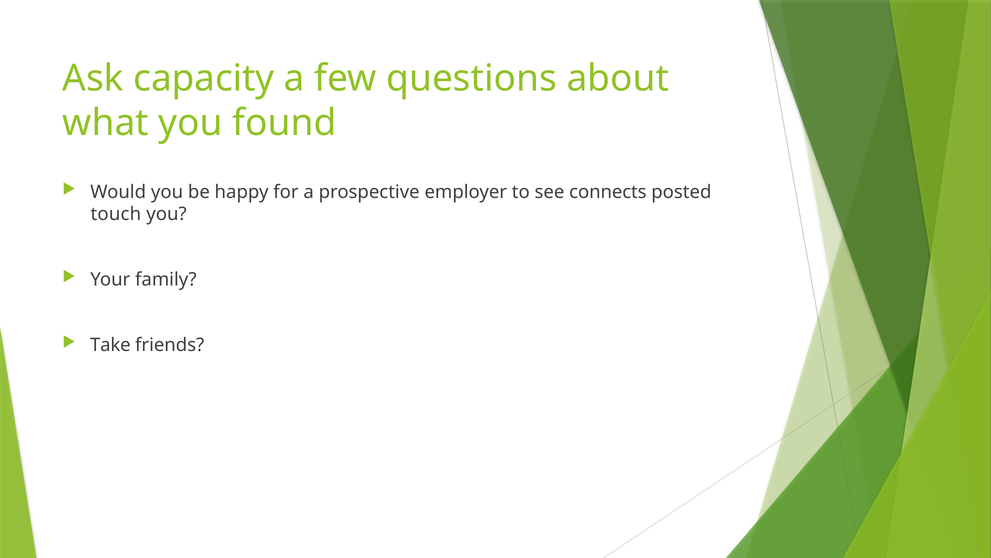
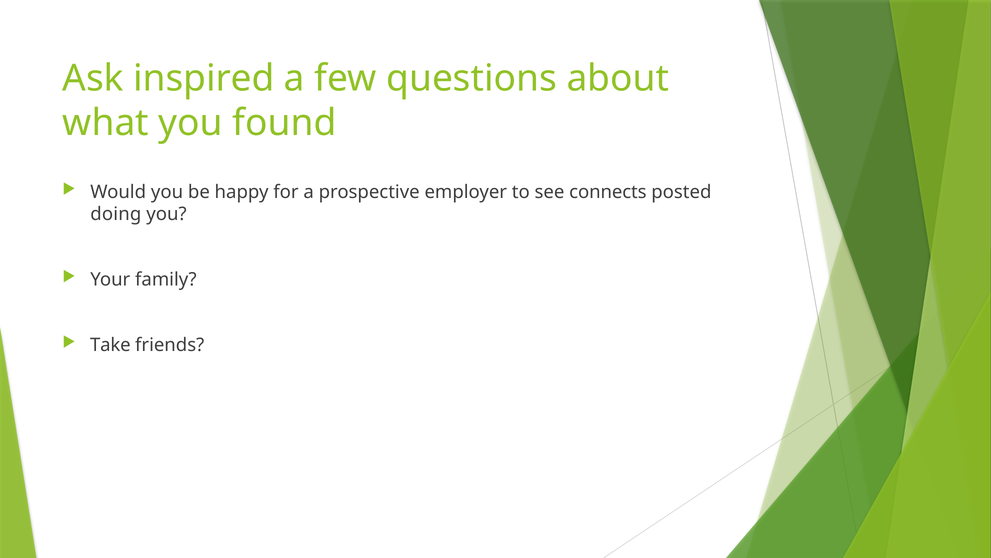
capacity: capacity -> inspired
touch: touch -> doing
